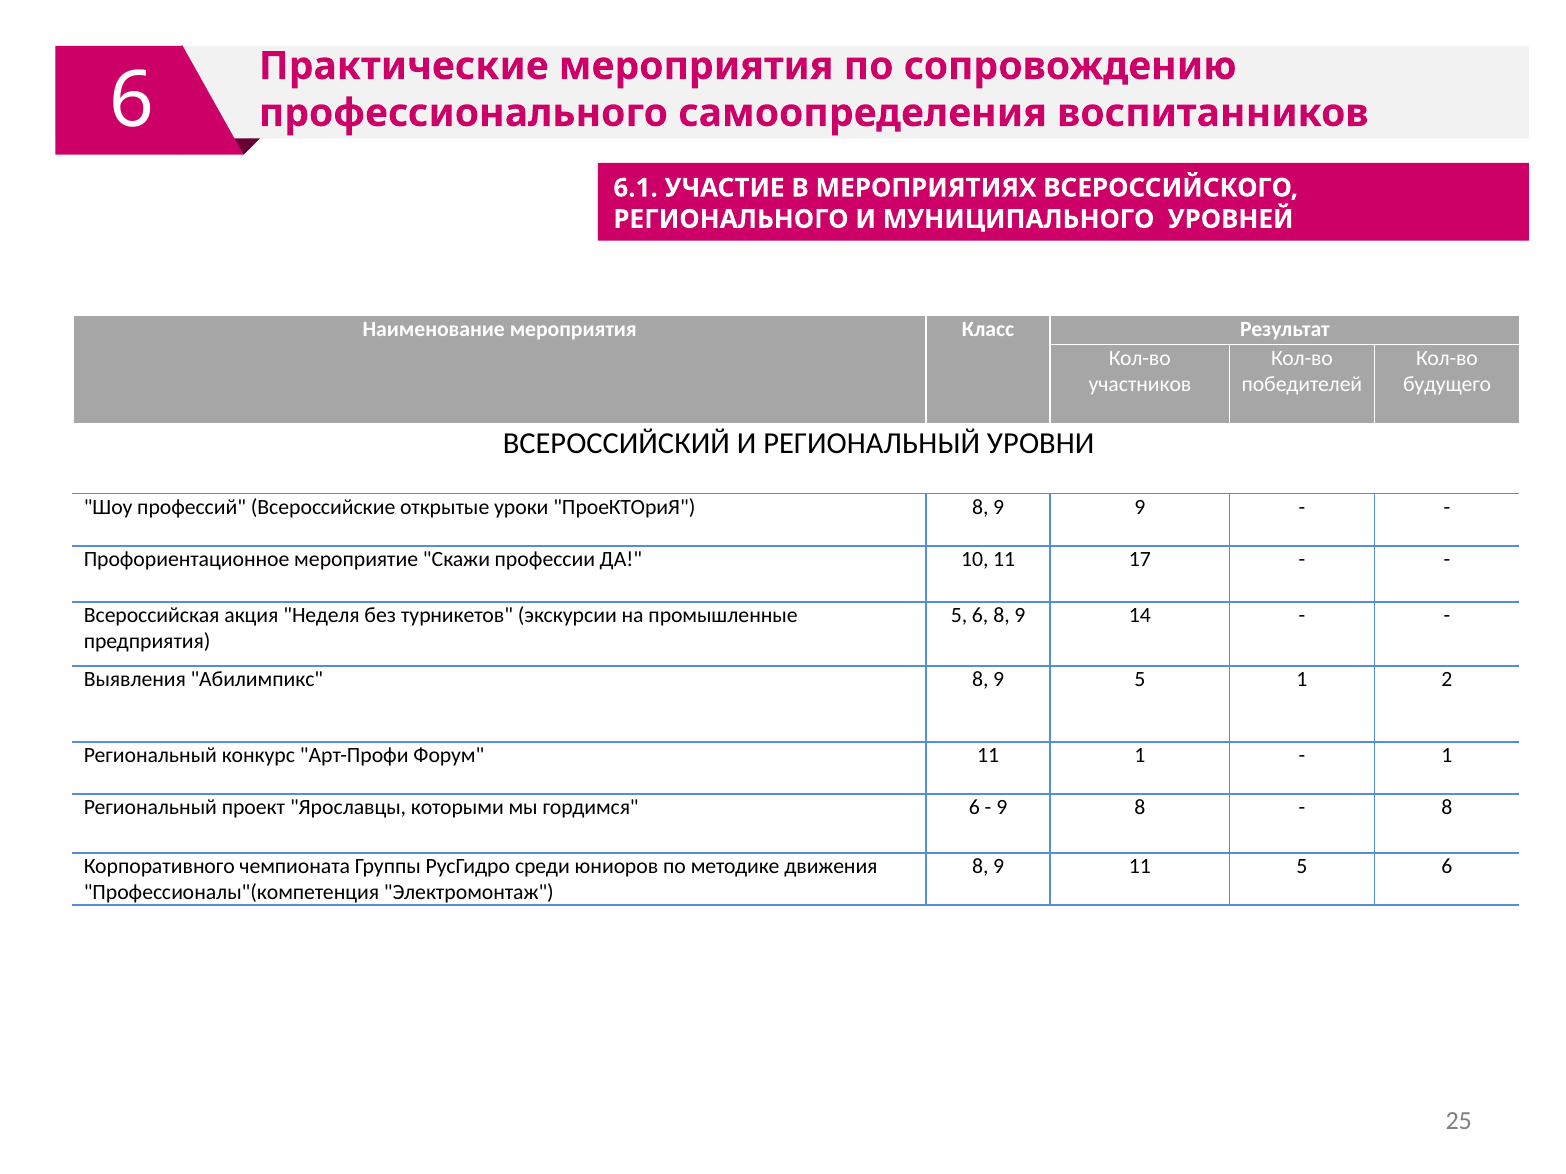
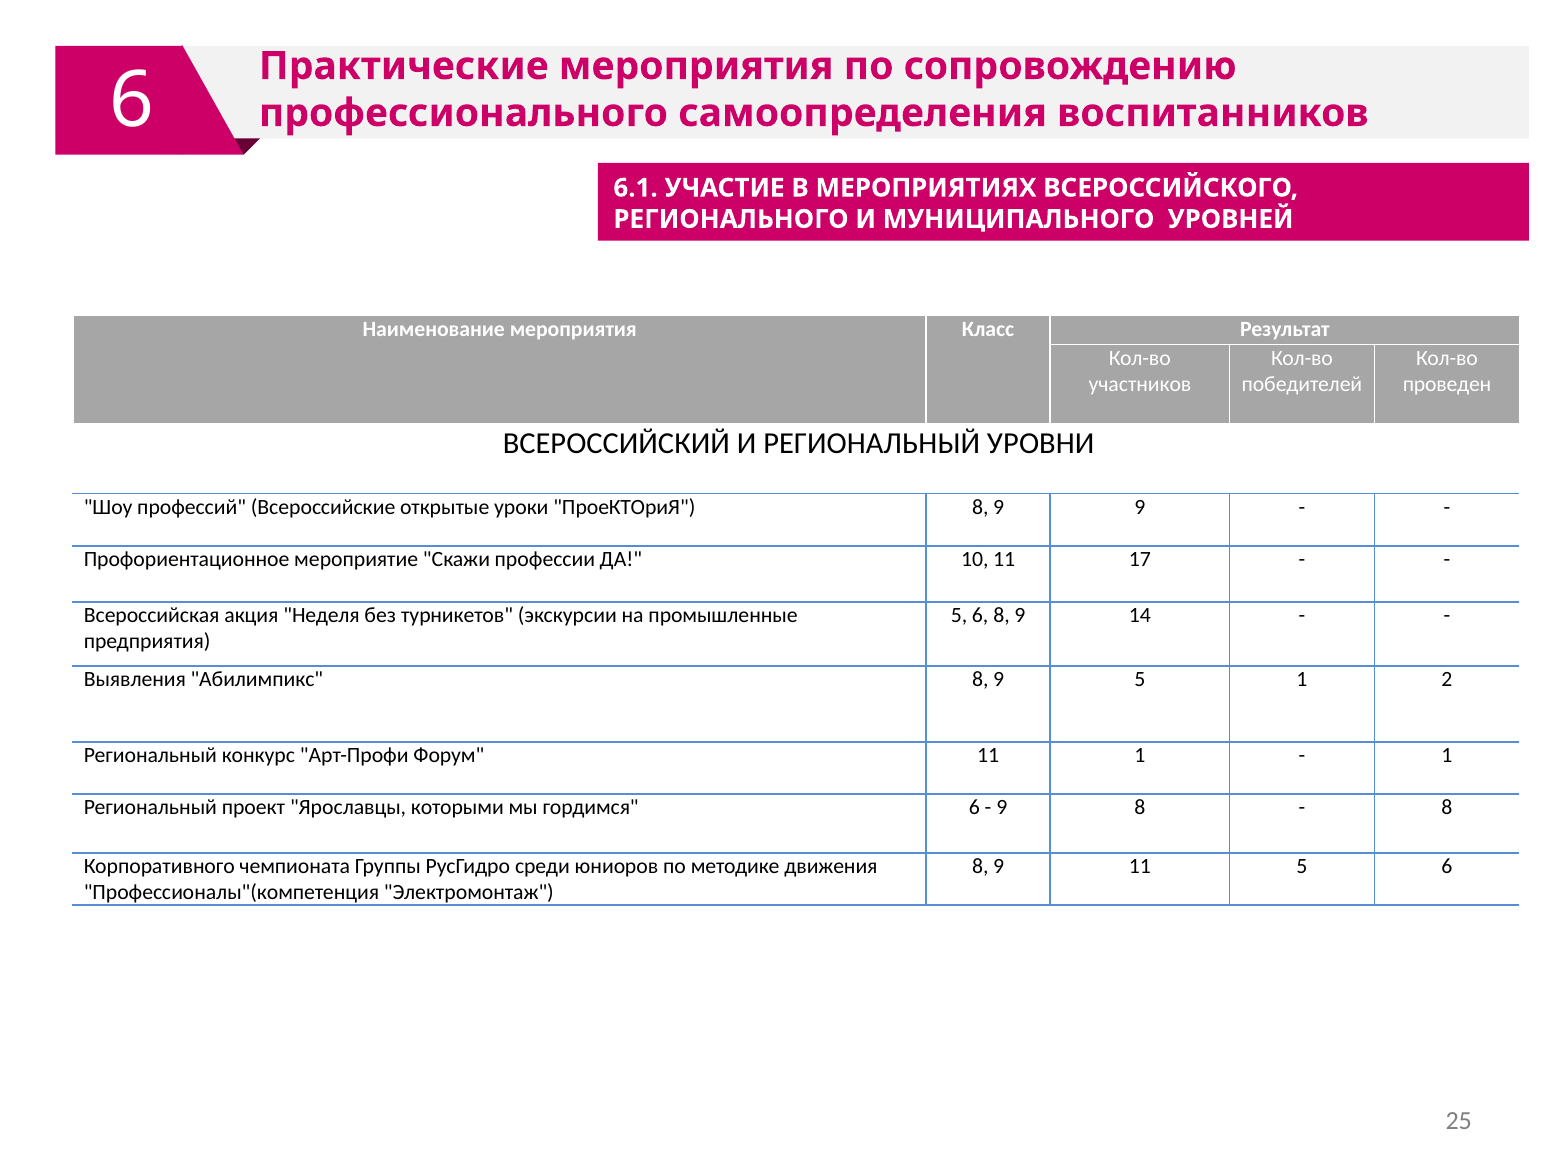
будущего: будущего -> проведен
